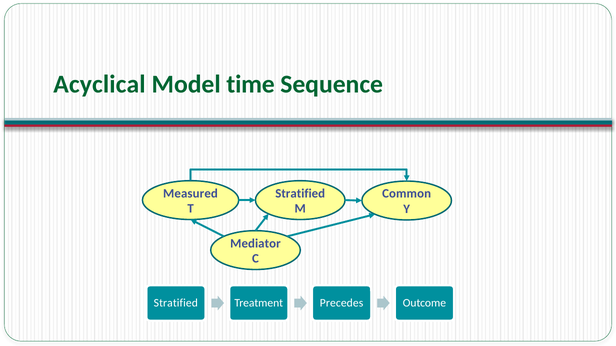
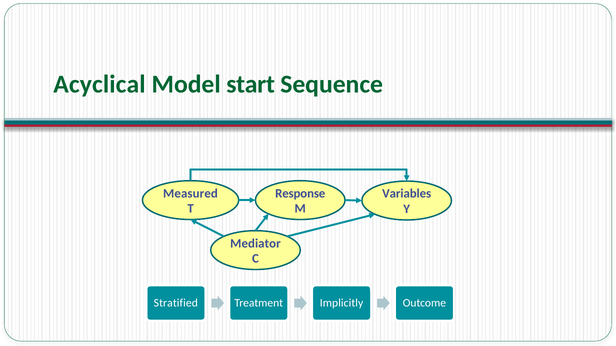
time: time -> start
Stratified at (300, 194): Stratified -> Response
Common: Common -> Variables
Precedes: Precedes -> Implicitly
